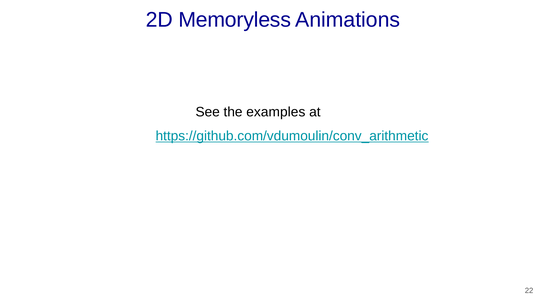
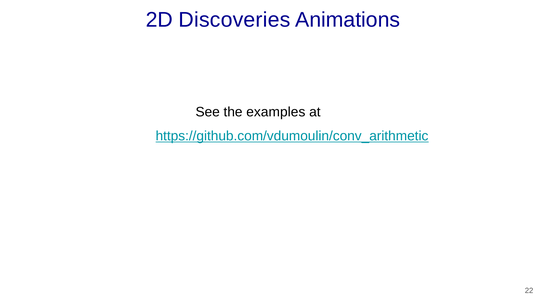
Memoryless: Memoryless -> Discoveries
